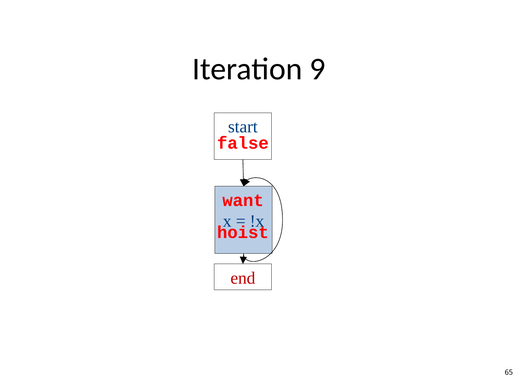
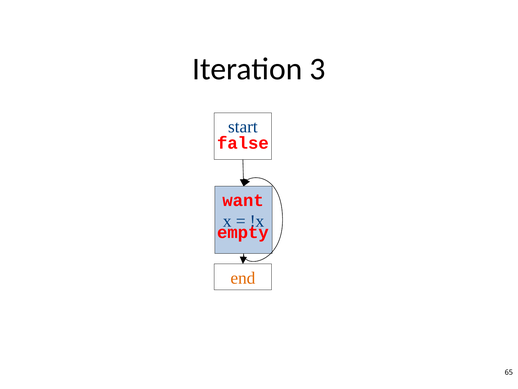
9: 9 -> 3
hoist: hoist -> empty
end colour: red -> orange
